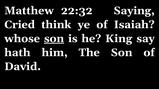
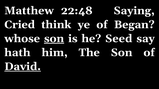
22:32: 22:32 -> 22:48
Isaiah: Isaiah -> Began
King: King -> Seed
David underline: none -> present
